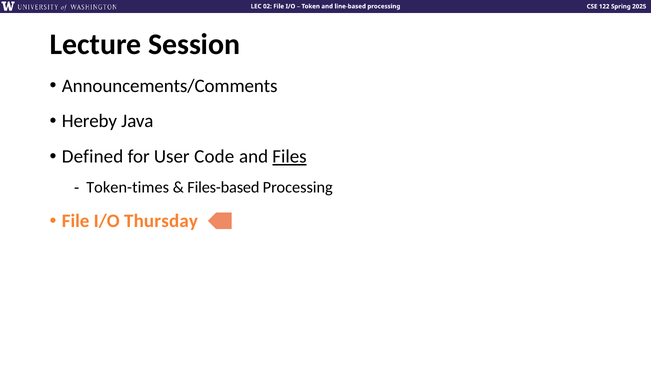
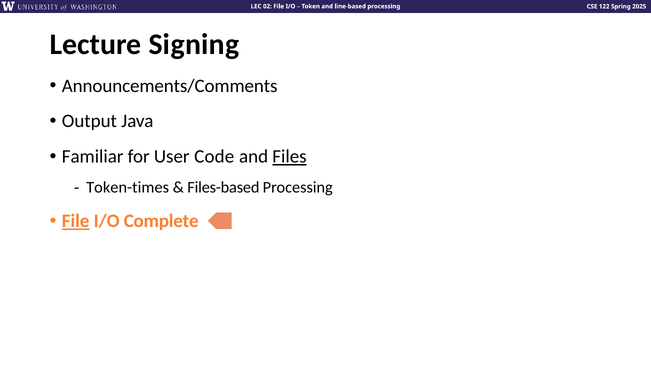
Session: Session -> Signing
Hereby: Hereby -> Output
Defined: Defined -> Familiar
File at (76, 221) underline: none -> present
Thursday: Thursday -> Complete
